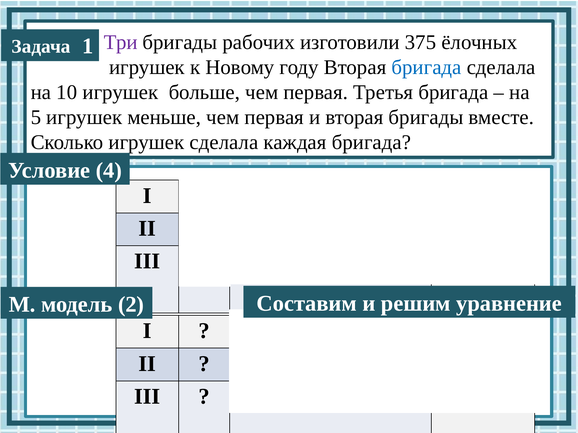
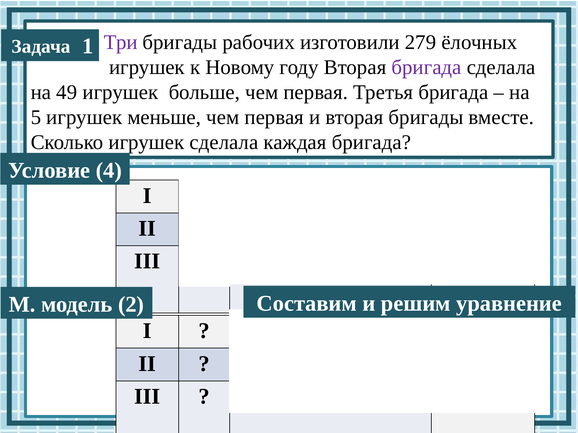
375: 375 -> 279
бригада at (427, 67) colour: blue -> purple
10: 10 -> 49
